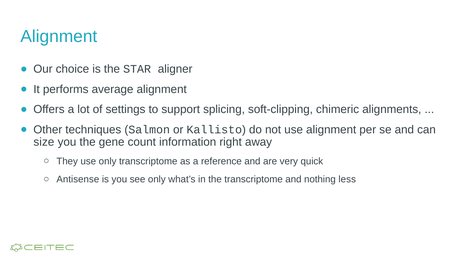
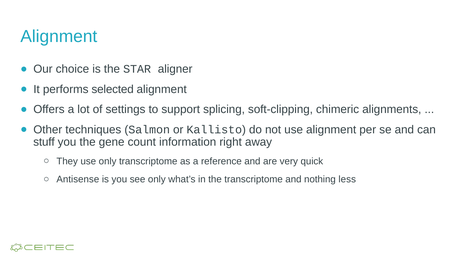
average: average -> selected
size: size -> stuff
